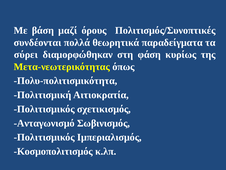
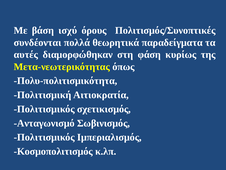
μαζί: μαζί -> ισχύ
σύρει: σύρει -> αυτές
